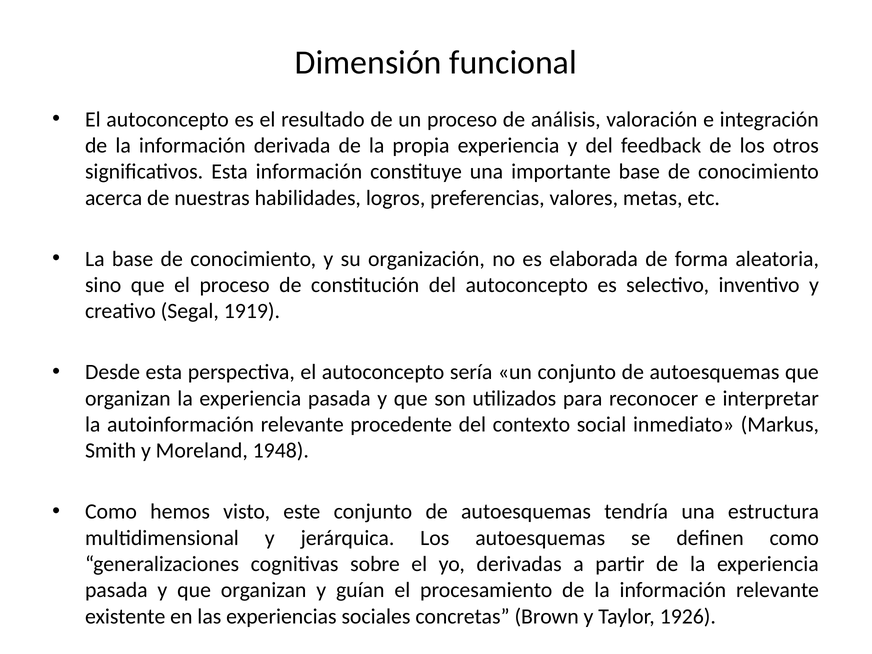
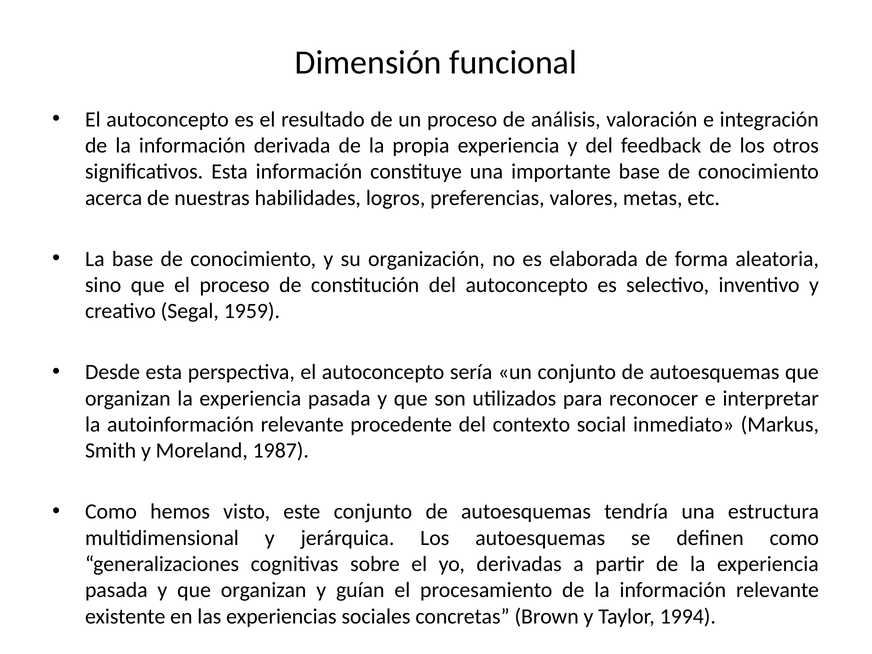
1919: 1919 -> 1959
1948: 1948 -> 1987
1926: 1926 -> 1994
